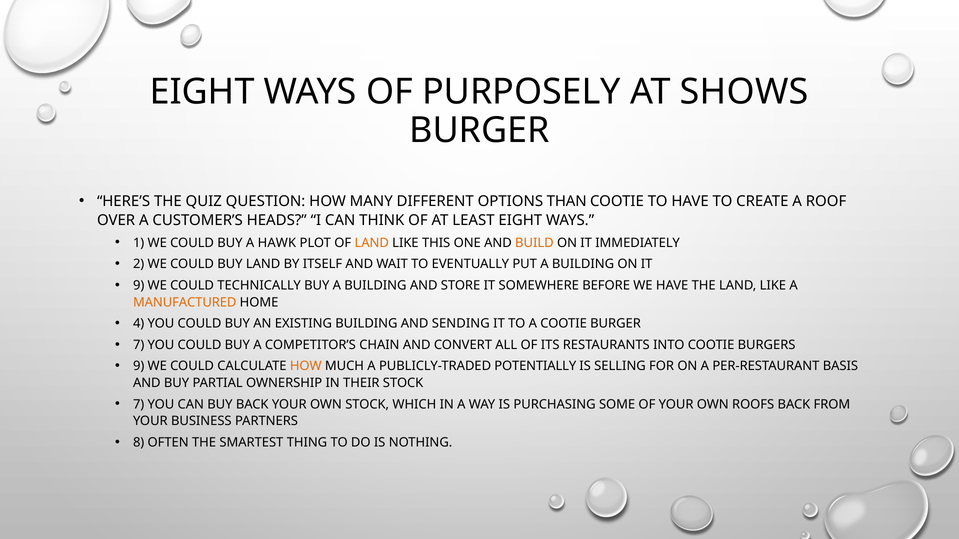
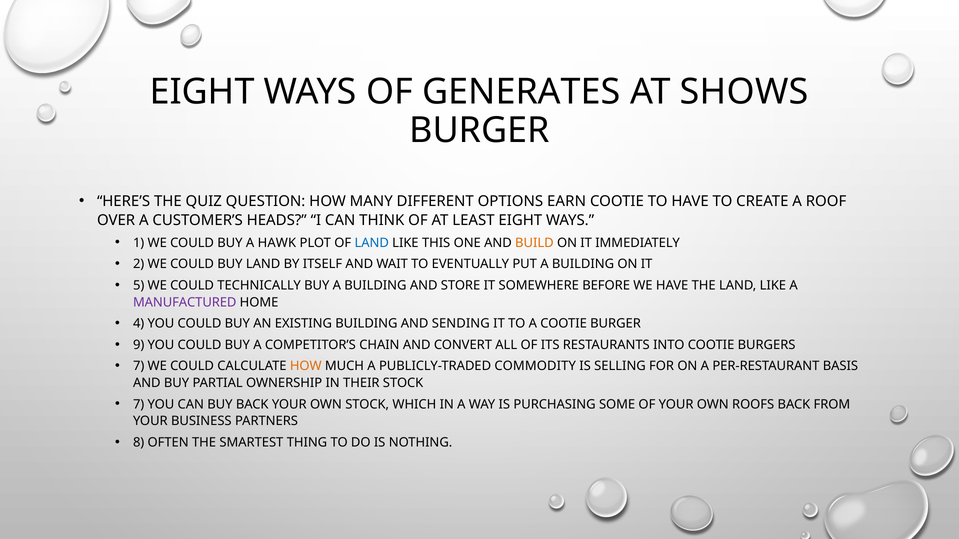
PURPOSELY: PURPOSELY -> GENERATES
THAN: THAN -> EARN
LAND at (372, 243) colour: orange -> blue
9 at (139, 286): 9 -> 5
MANUFACTURED colour: orange -> purple
7 at (139, 345): 7 -> 9
9 at (139, 366): 9 -> 7
POTENTIALLY: POTENTIALLY -> COMMODITY
